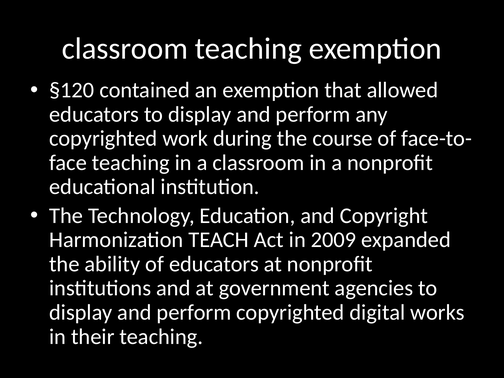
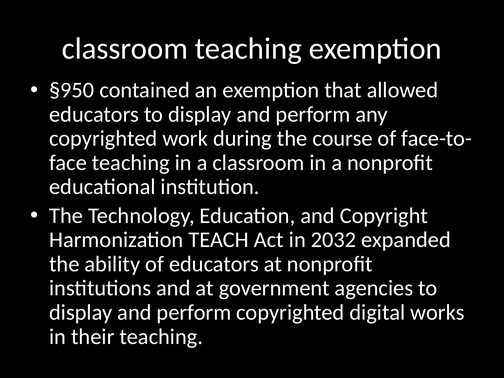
§120: §120 -> §950
2009: 2009 -> 2032
